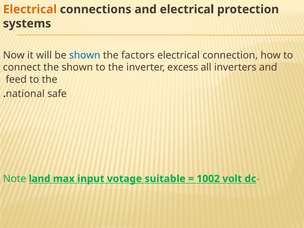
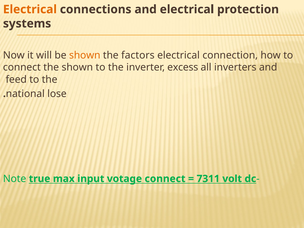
shown at (85, 55) colour: blue -> orange
safe: safe -> lose
land: land -> true
votage suitable: suitable -> connect
1002: 1002 -> 7311
